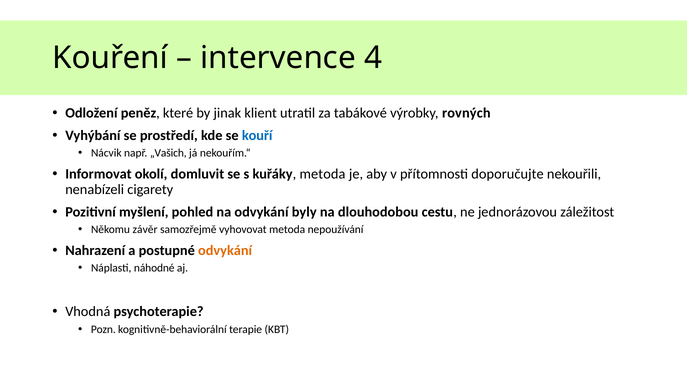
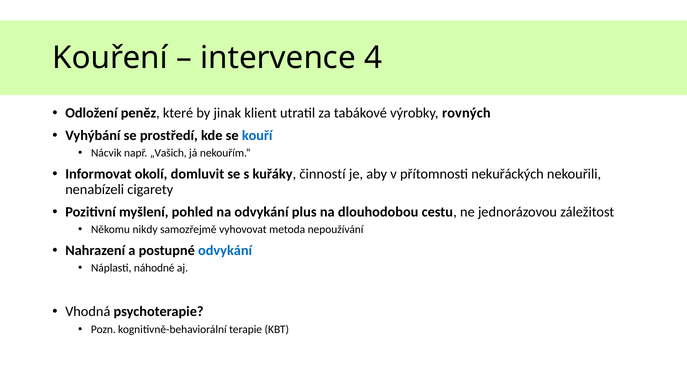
kuřáky metoda: metoda -> činností
doporučujte: doporučujte -> nekuřáckých
byly: byly -> plus
závěr: závěr -> nikdy
odvykání at (225, 251) colour: orange -> blue
